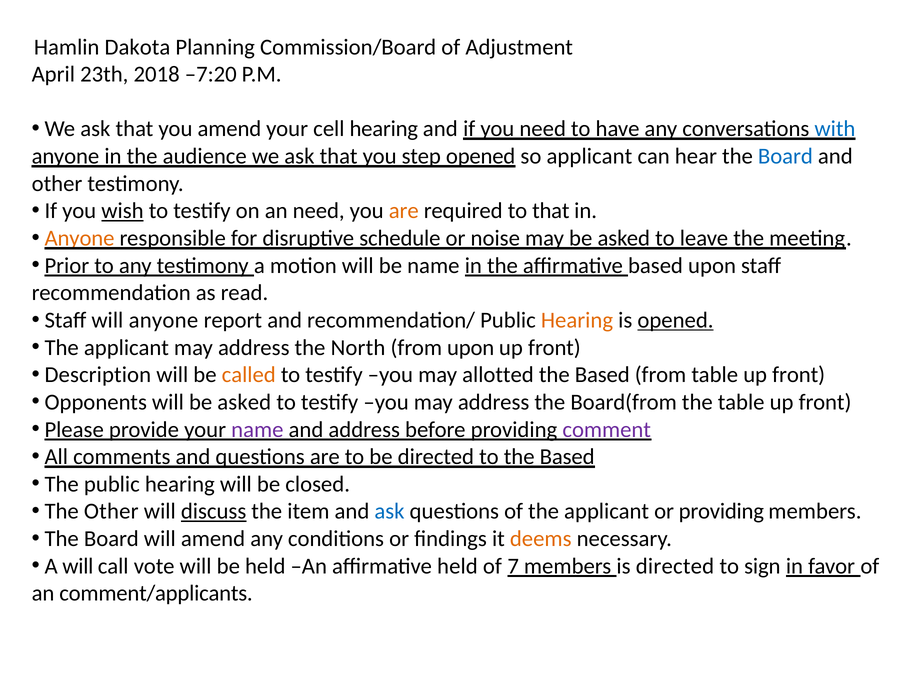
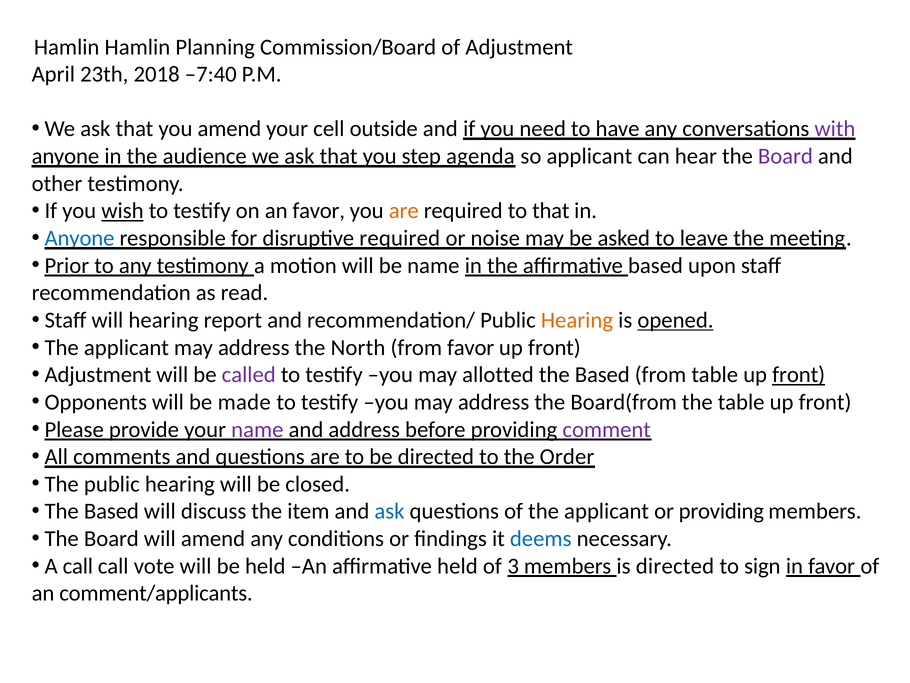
Hamlin Dakota: Dakota -> Hamlin
–7:20: –7:20 -> –7:40
cell hearing: hearing -> outside
with colour: blue -> purple
step opened: opened -> agenda
Board at (785, 156) colour: blue -> purple
an need: need -> favor
Anyone at (80, 238) colour: orange -> blue
disruptive schedule: schedule -> required
will anyone: anyone -> hearing
from upon: upon -> favor
Description at (98, 375): Description -> Adjustment
called colour: orange -> purple
front at (799, 375) underline: none -> present
will be asked: asked -> made
to the Based: Based -> Order
Other at (111, 511): Other -> Based
discuss underline: present -> none
deems colour: orange -> blue
A will: will -> call
7: 7 -> 3
